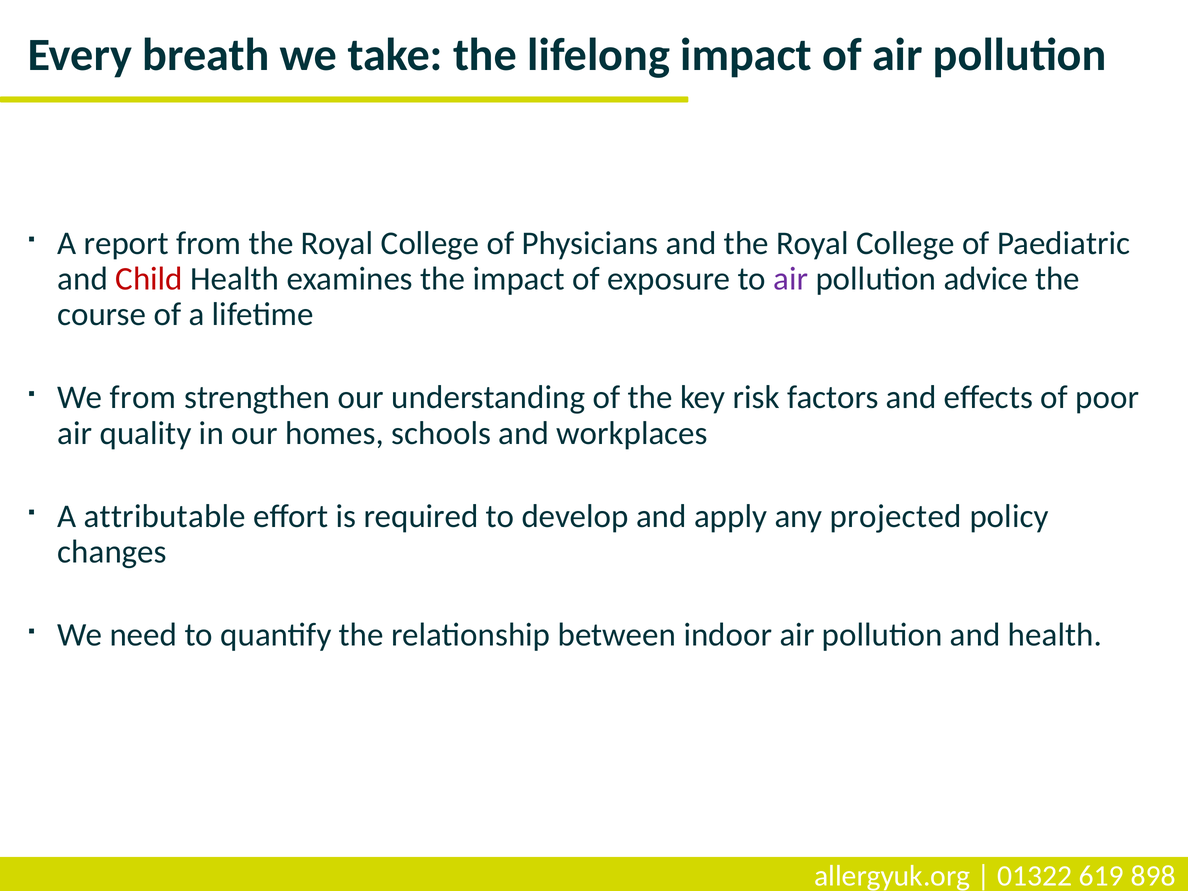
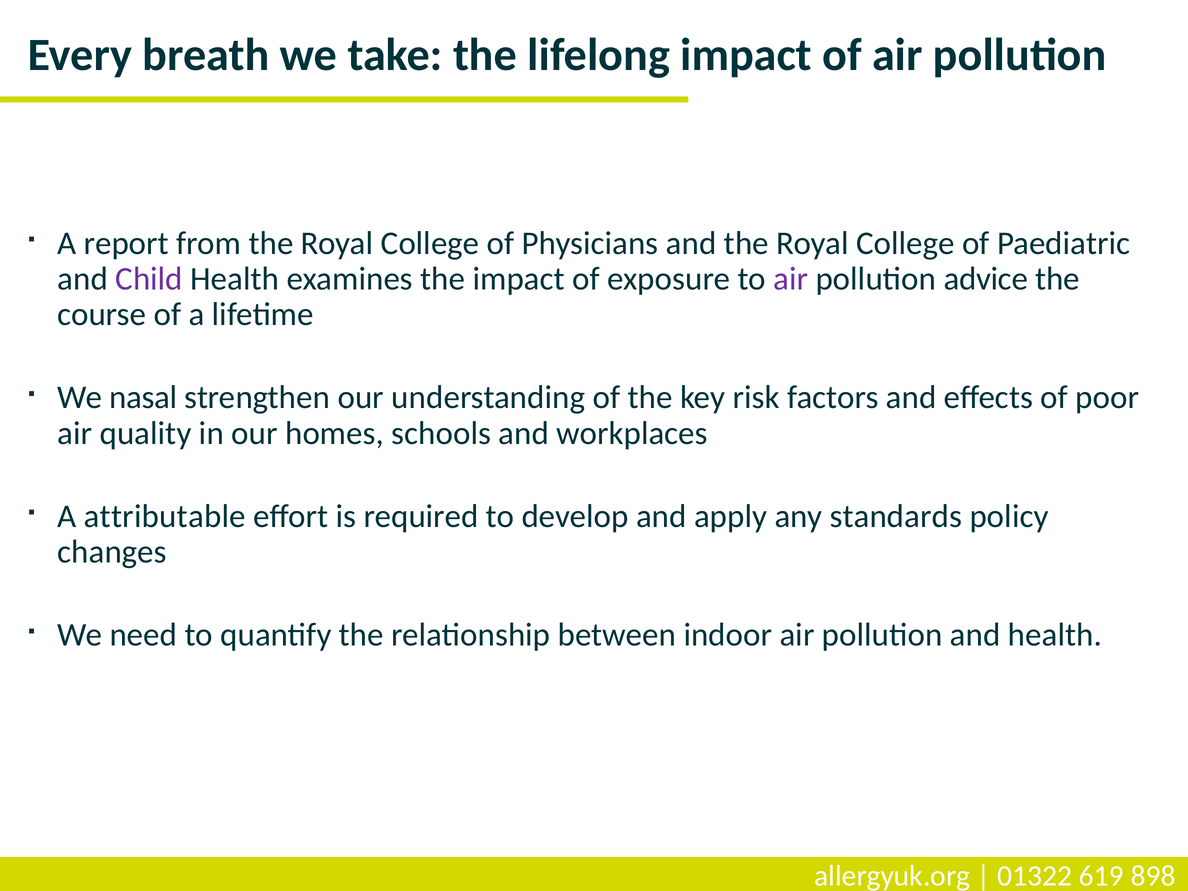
Child colour: red -> purple
We from: from -> nasal
projected: projected -> standards
